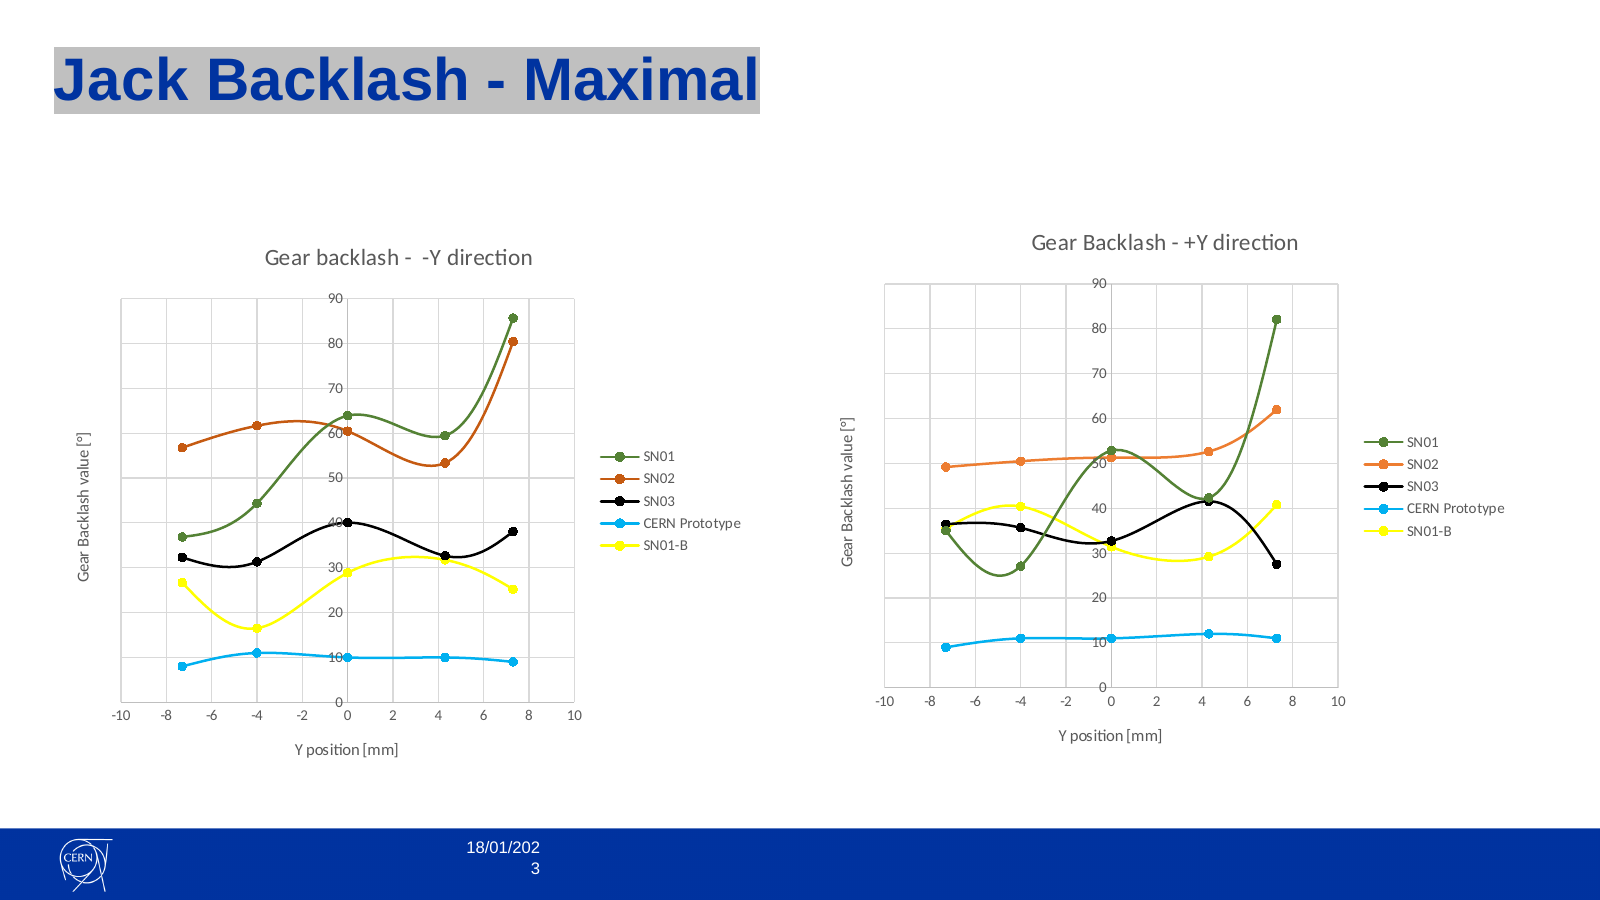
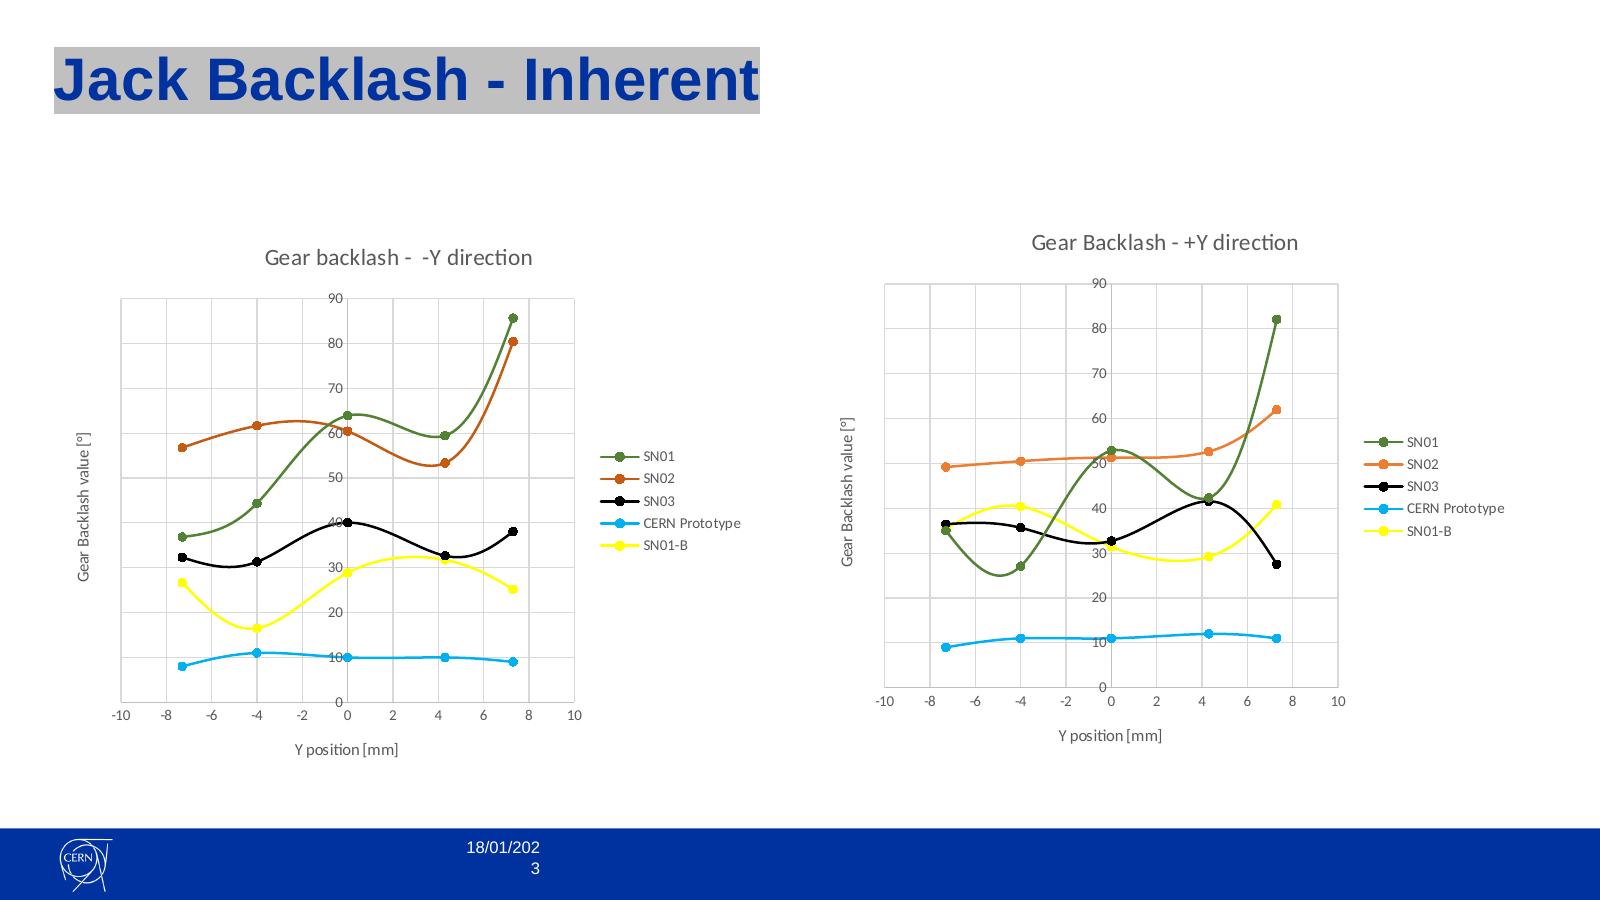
Maximal: Maximal -> Inherent
